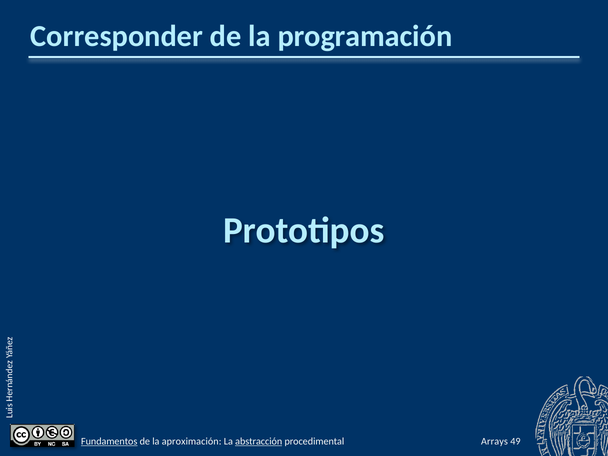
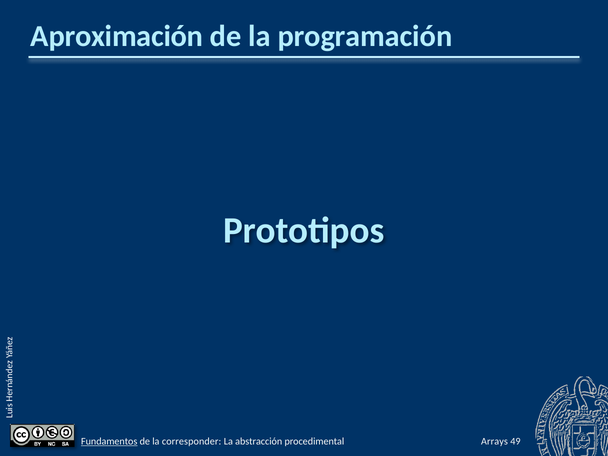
Corresponder: Corresponder -> Aproximación
aproximación: aproximación -> corresponder
abstracción underline: present -> none
